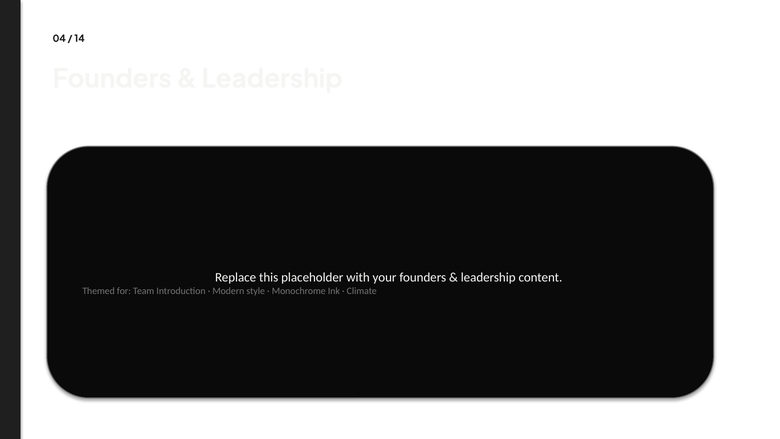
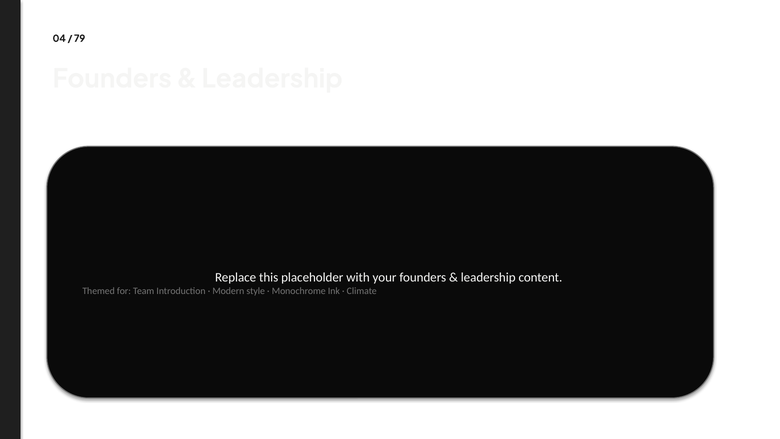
14: 14 -> 79
